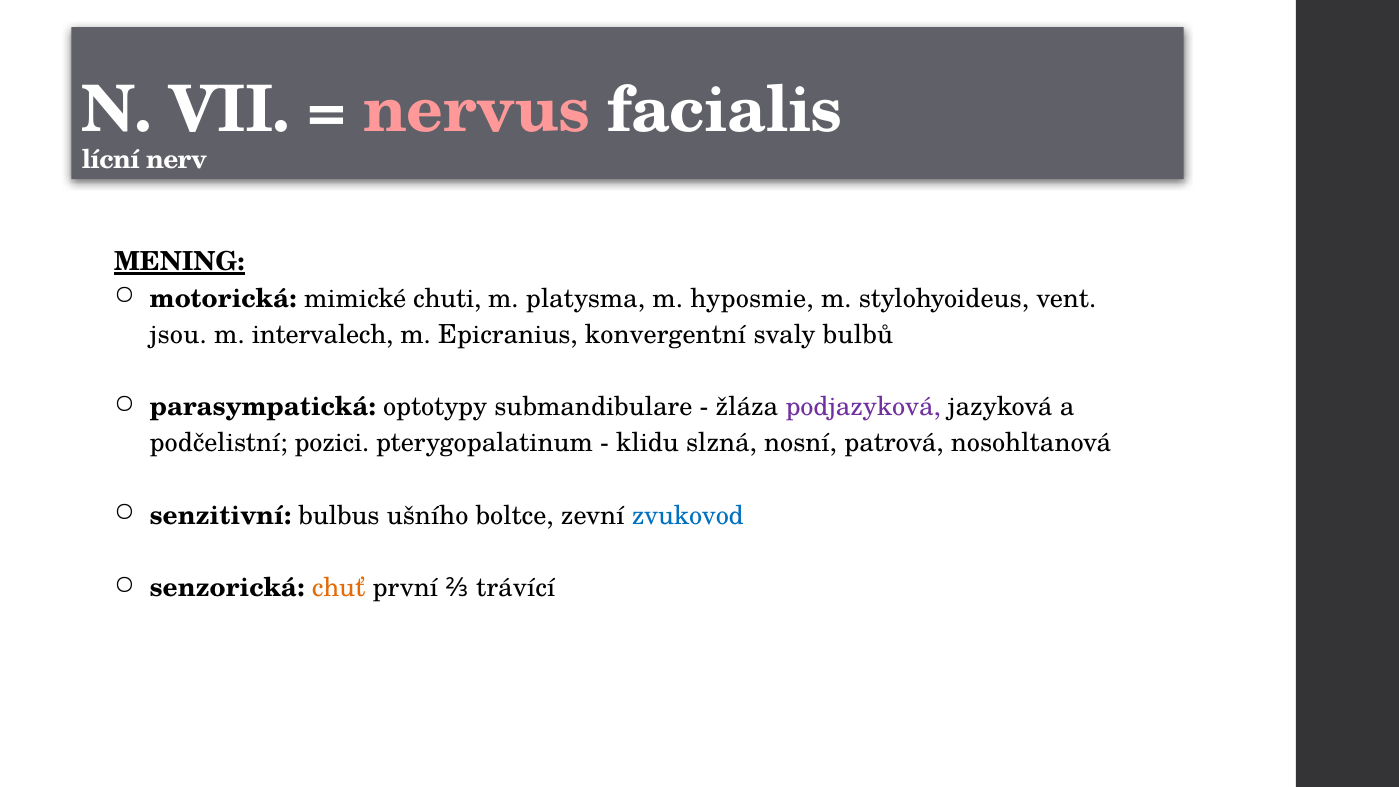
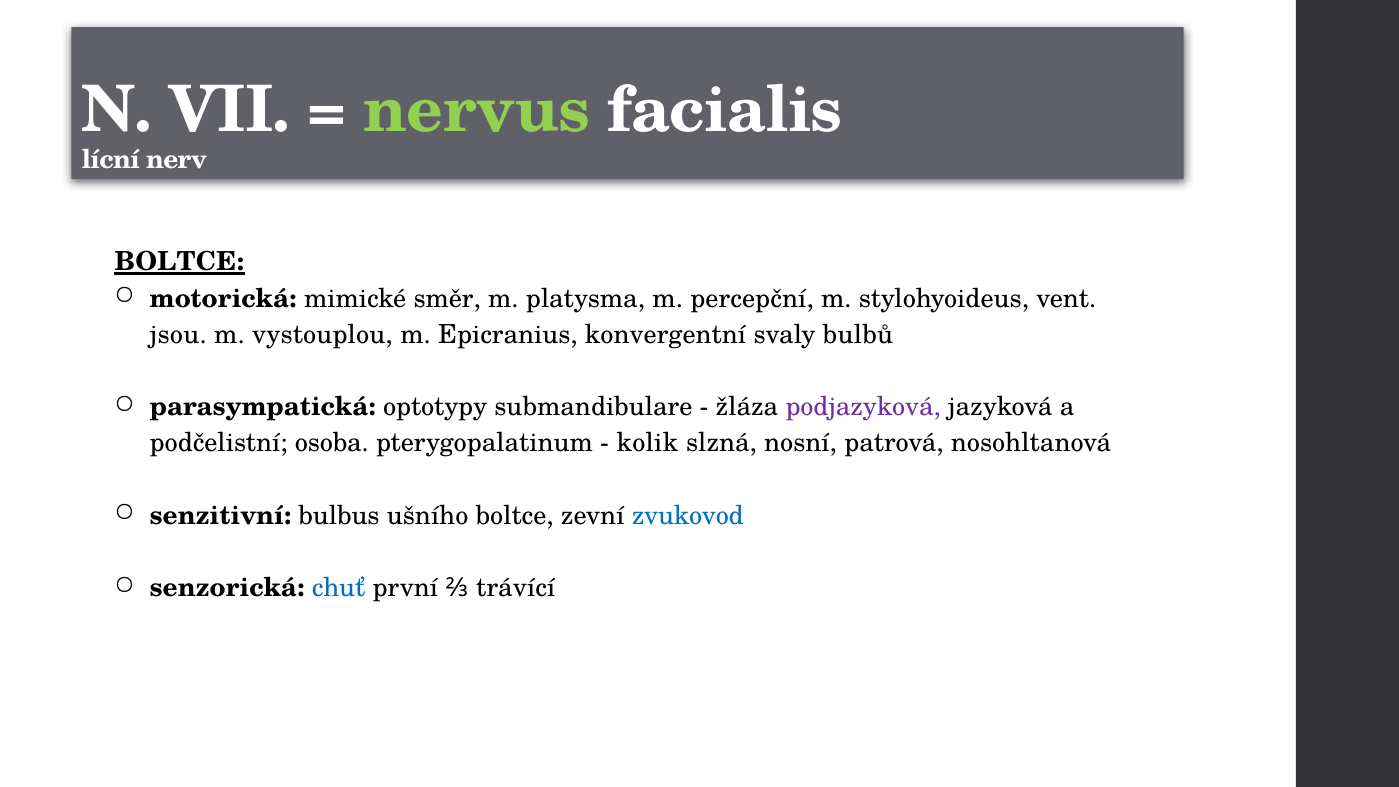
nervus colour: pink -> light green
MENING at (179, 262): MENING -> BOLTCE
chuti: chuti -> směr
hyposmie: hyposmie -> percepční
intervalech: intervalech -> vystouplou
pozici: pozici -> osoba
klidu: klidu -> kolik
chuť colour: orange -> blue
